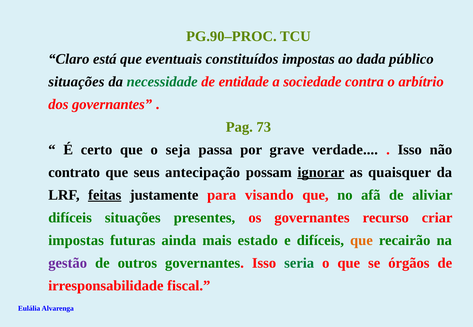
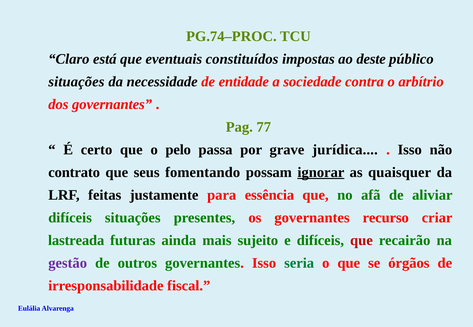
PG.90–PROC: PG.90–PROC -> PG.74–PROC
dada: dada -> deste
necessidade colour: green -> black
73: 73 -> 77
seja: seja -> pelo
verdade: verdade -> jurídica
antecipação: antecipação -> fomentando
feitas underline: present -> none
visando: visando -> essência
impostas at (76, 241): impostas -> lastreada
estado: estado -> sujeito
que at (361, 241) colour: orange -> red
